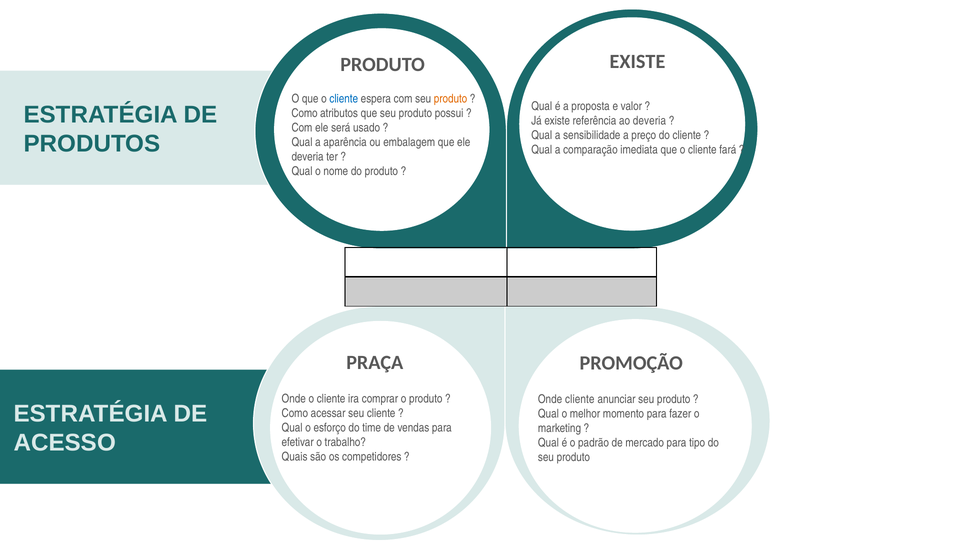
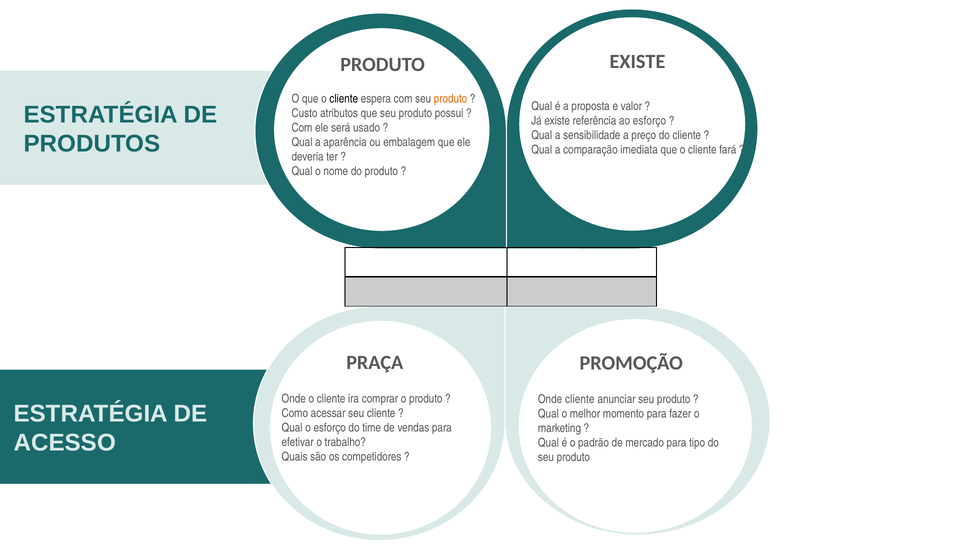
cliente at (344, 99) colour: blue -> black
Como at (305, 113): Como -> Custo
ao deveria: deveria -> esforço
